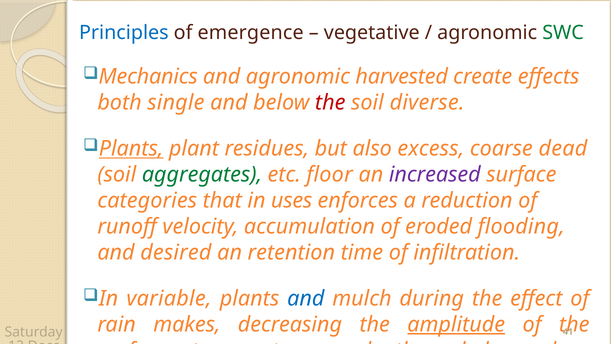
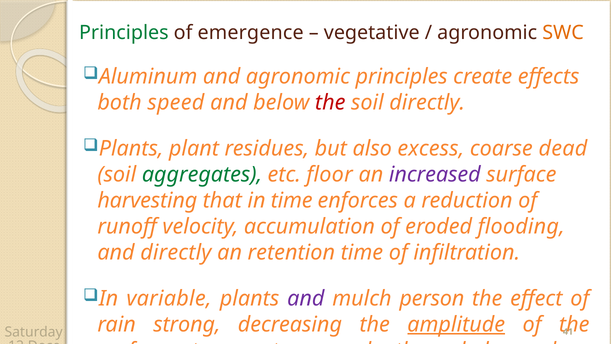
Principles at (124, 33) colour: blue -> green
SWC colour: green -> orange
Mechanics: Mechanics -> Aluminum
agronomic harvested: harvested -> principles
single: single -> speed
soil diverse: diverse -> directly
Plants at (131, 149) underline: present -> none
categories: categories -> harvesting
in uses: uses -> time
and desired: desired -> directly
and at (306, 298) colour: blue -> purple
during: during -> person
makes: makes -> strong
